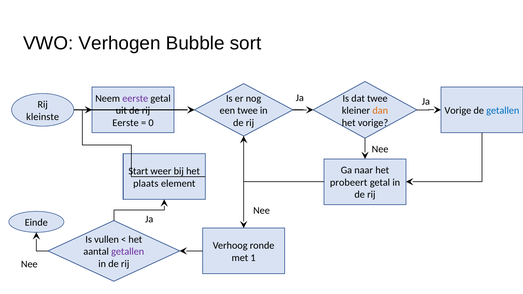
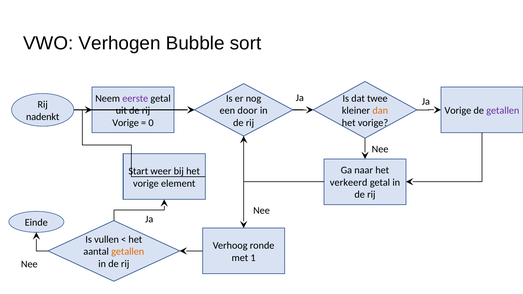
een twee: twee -> door
getallen at (503, 111) colour: blue -> purple
kleinste: kleinste -> nadenkt
Eerste at (126, 123): Eerste -> Vorige
probeert: probeert -> verkeerd
plaats at (146, 184): plaats -> vorige
getallen at (128, 252) colour: purple -> orange
